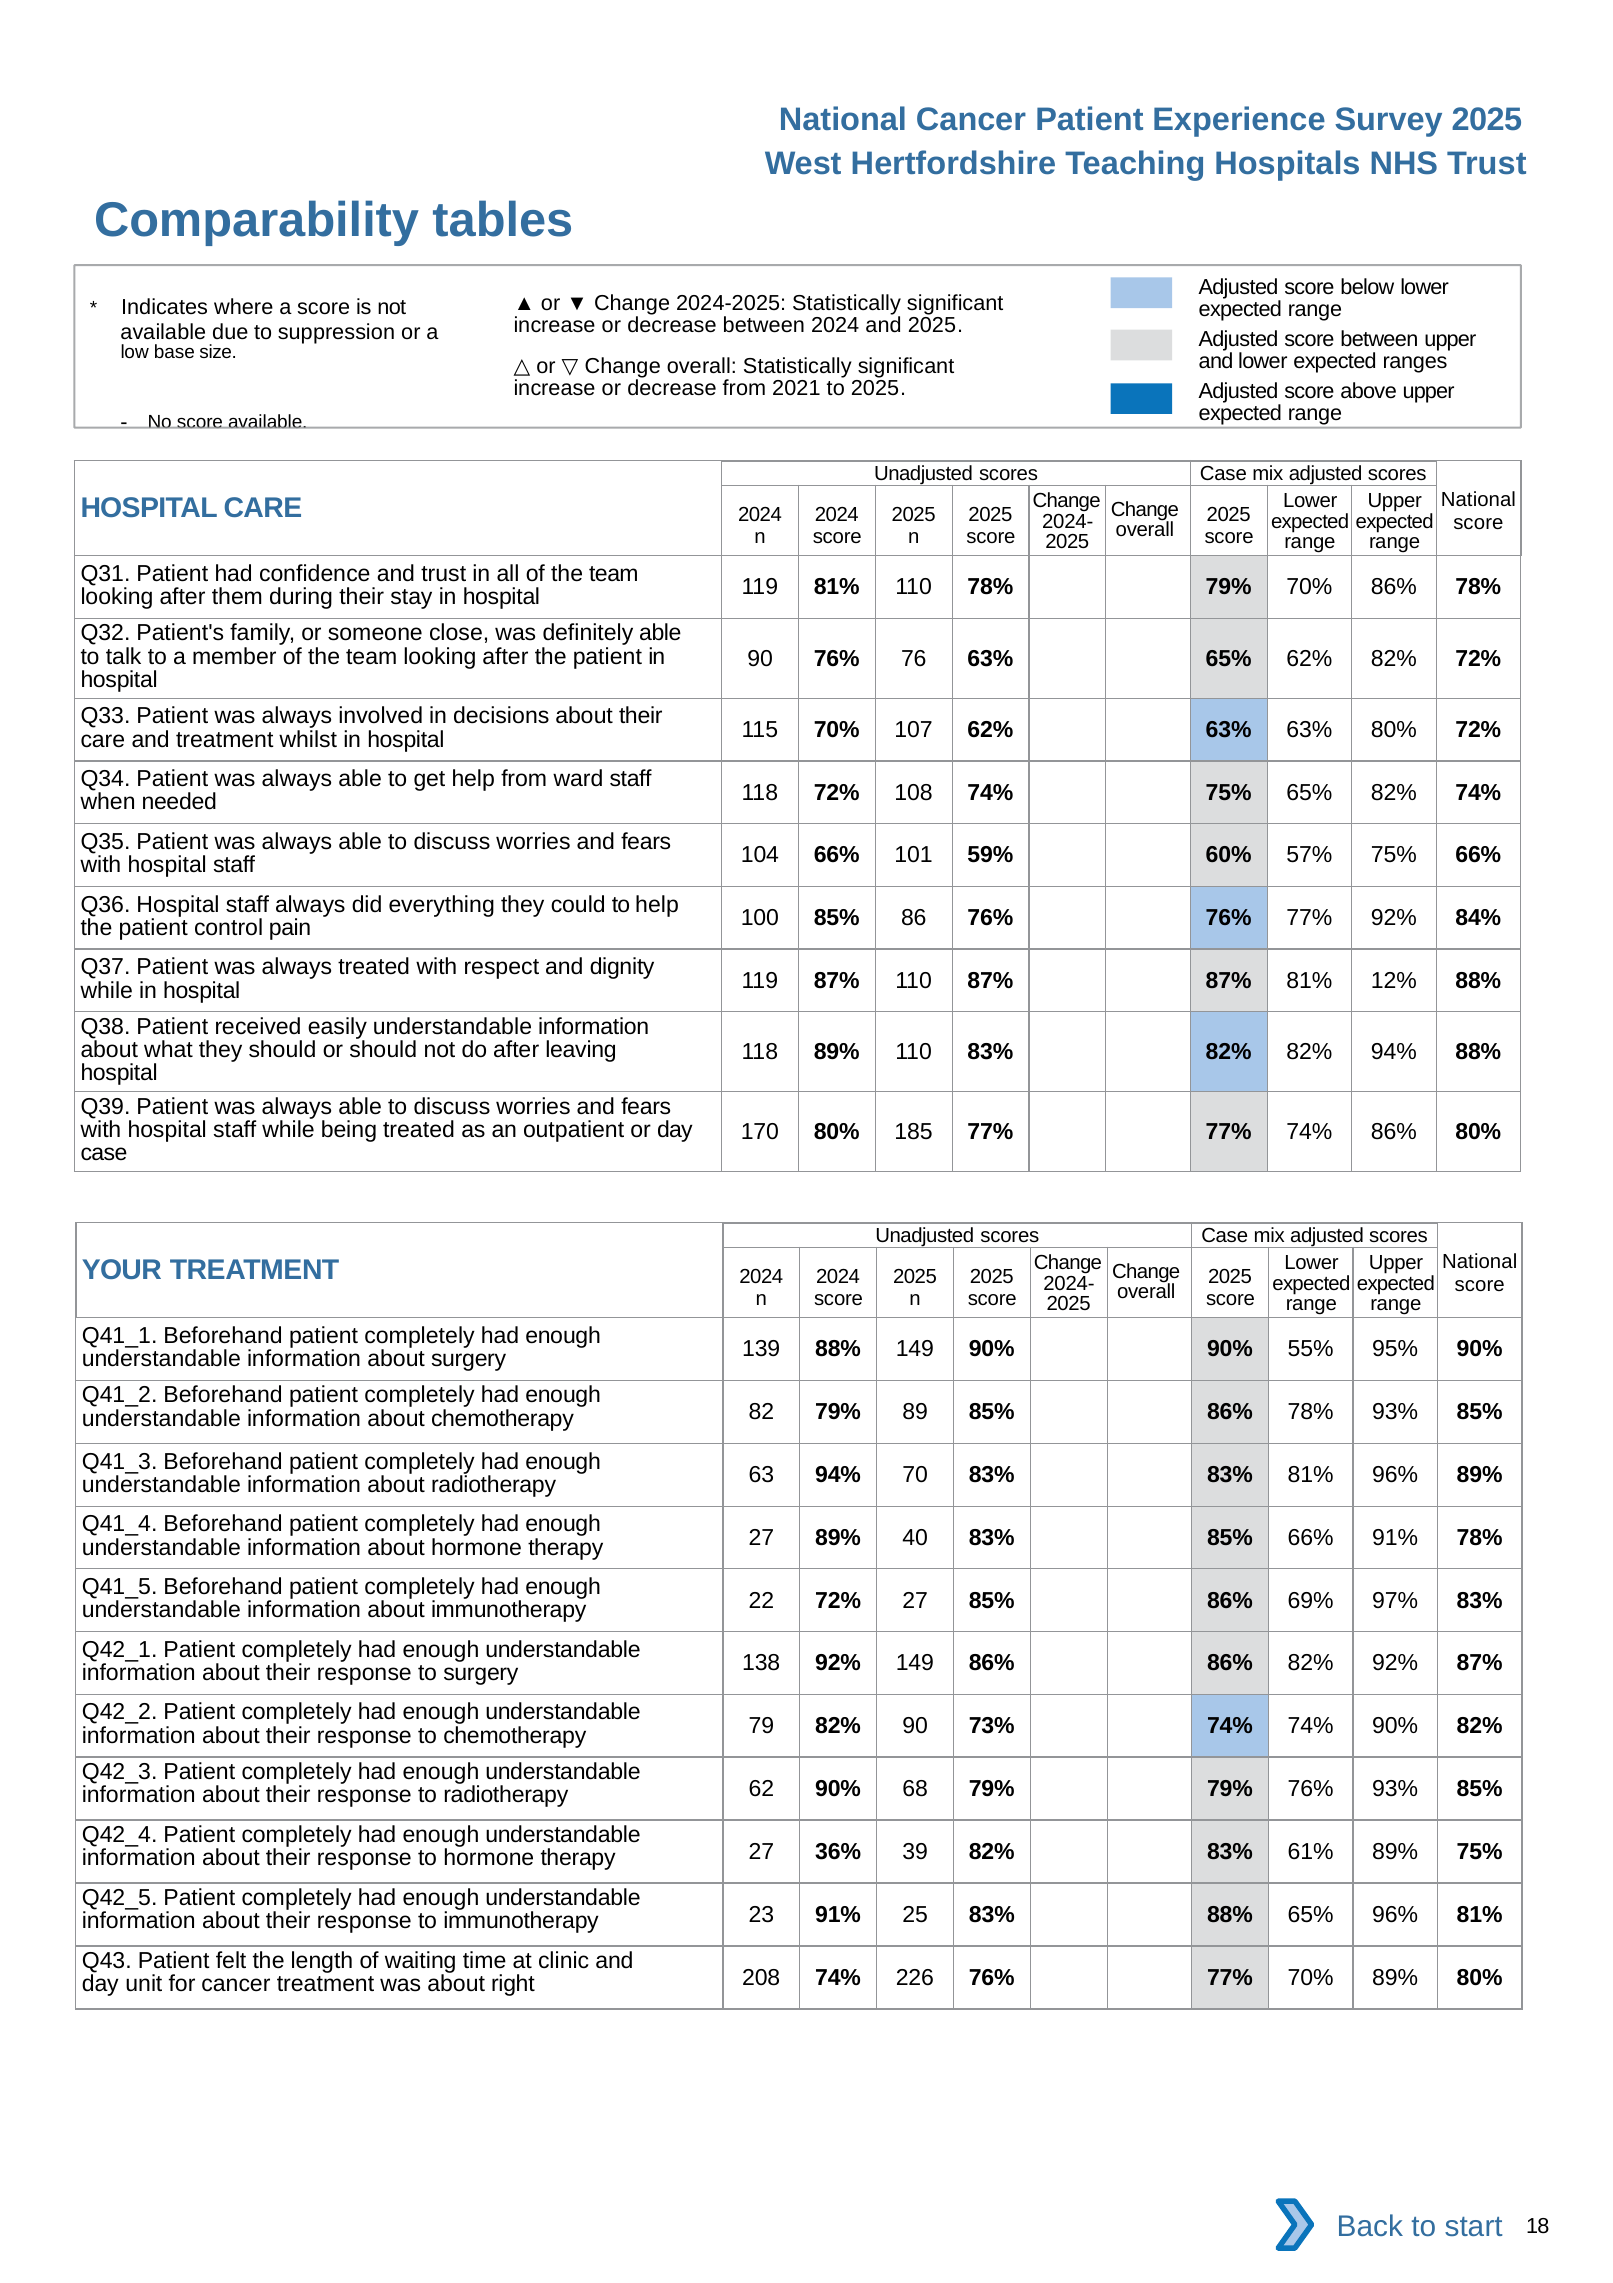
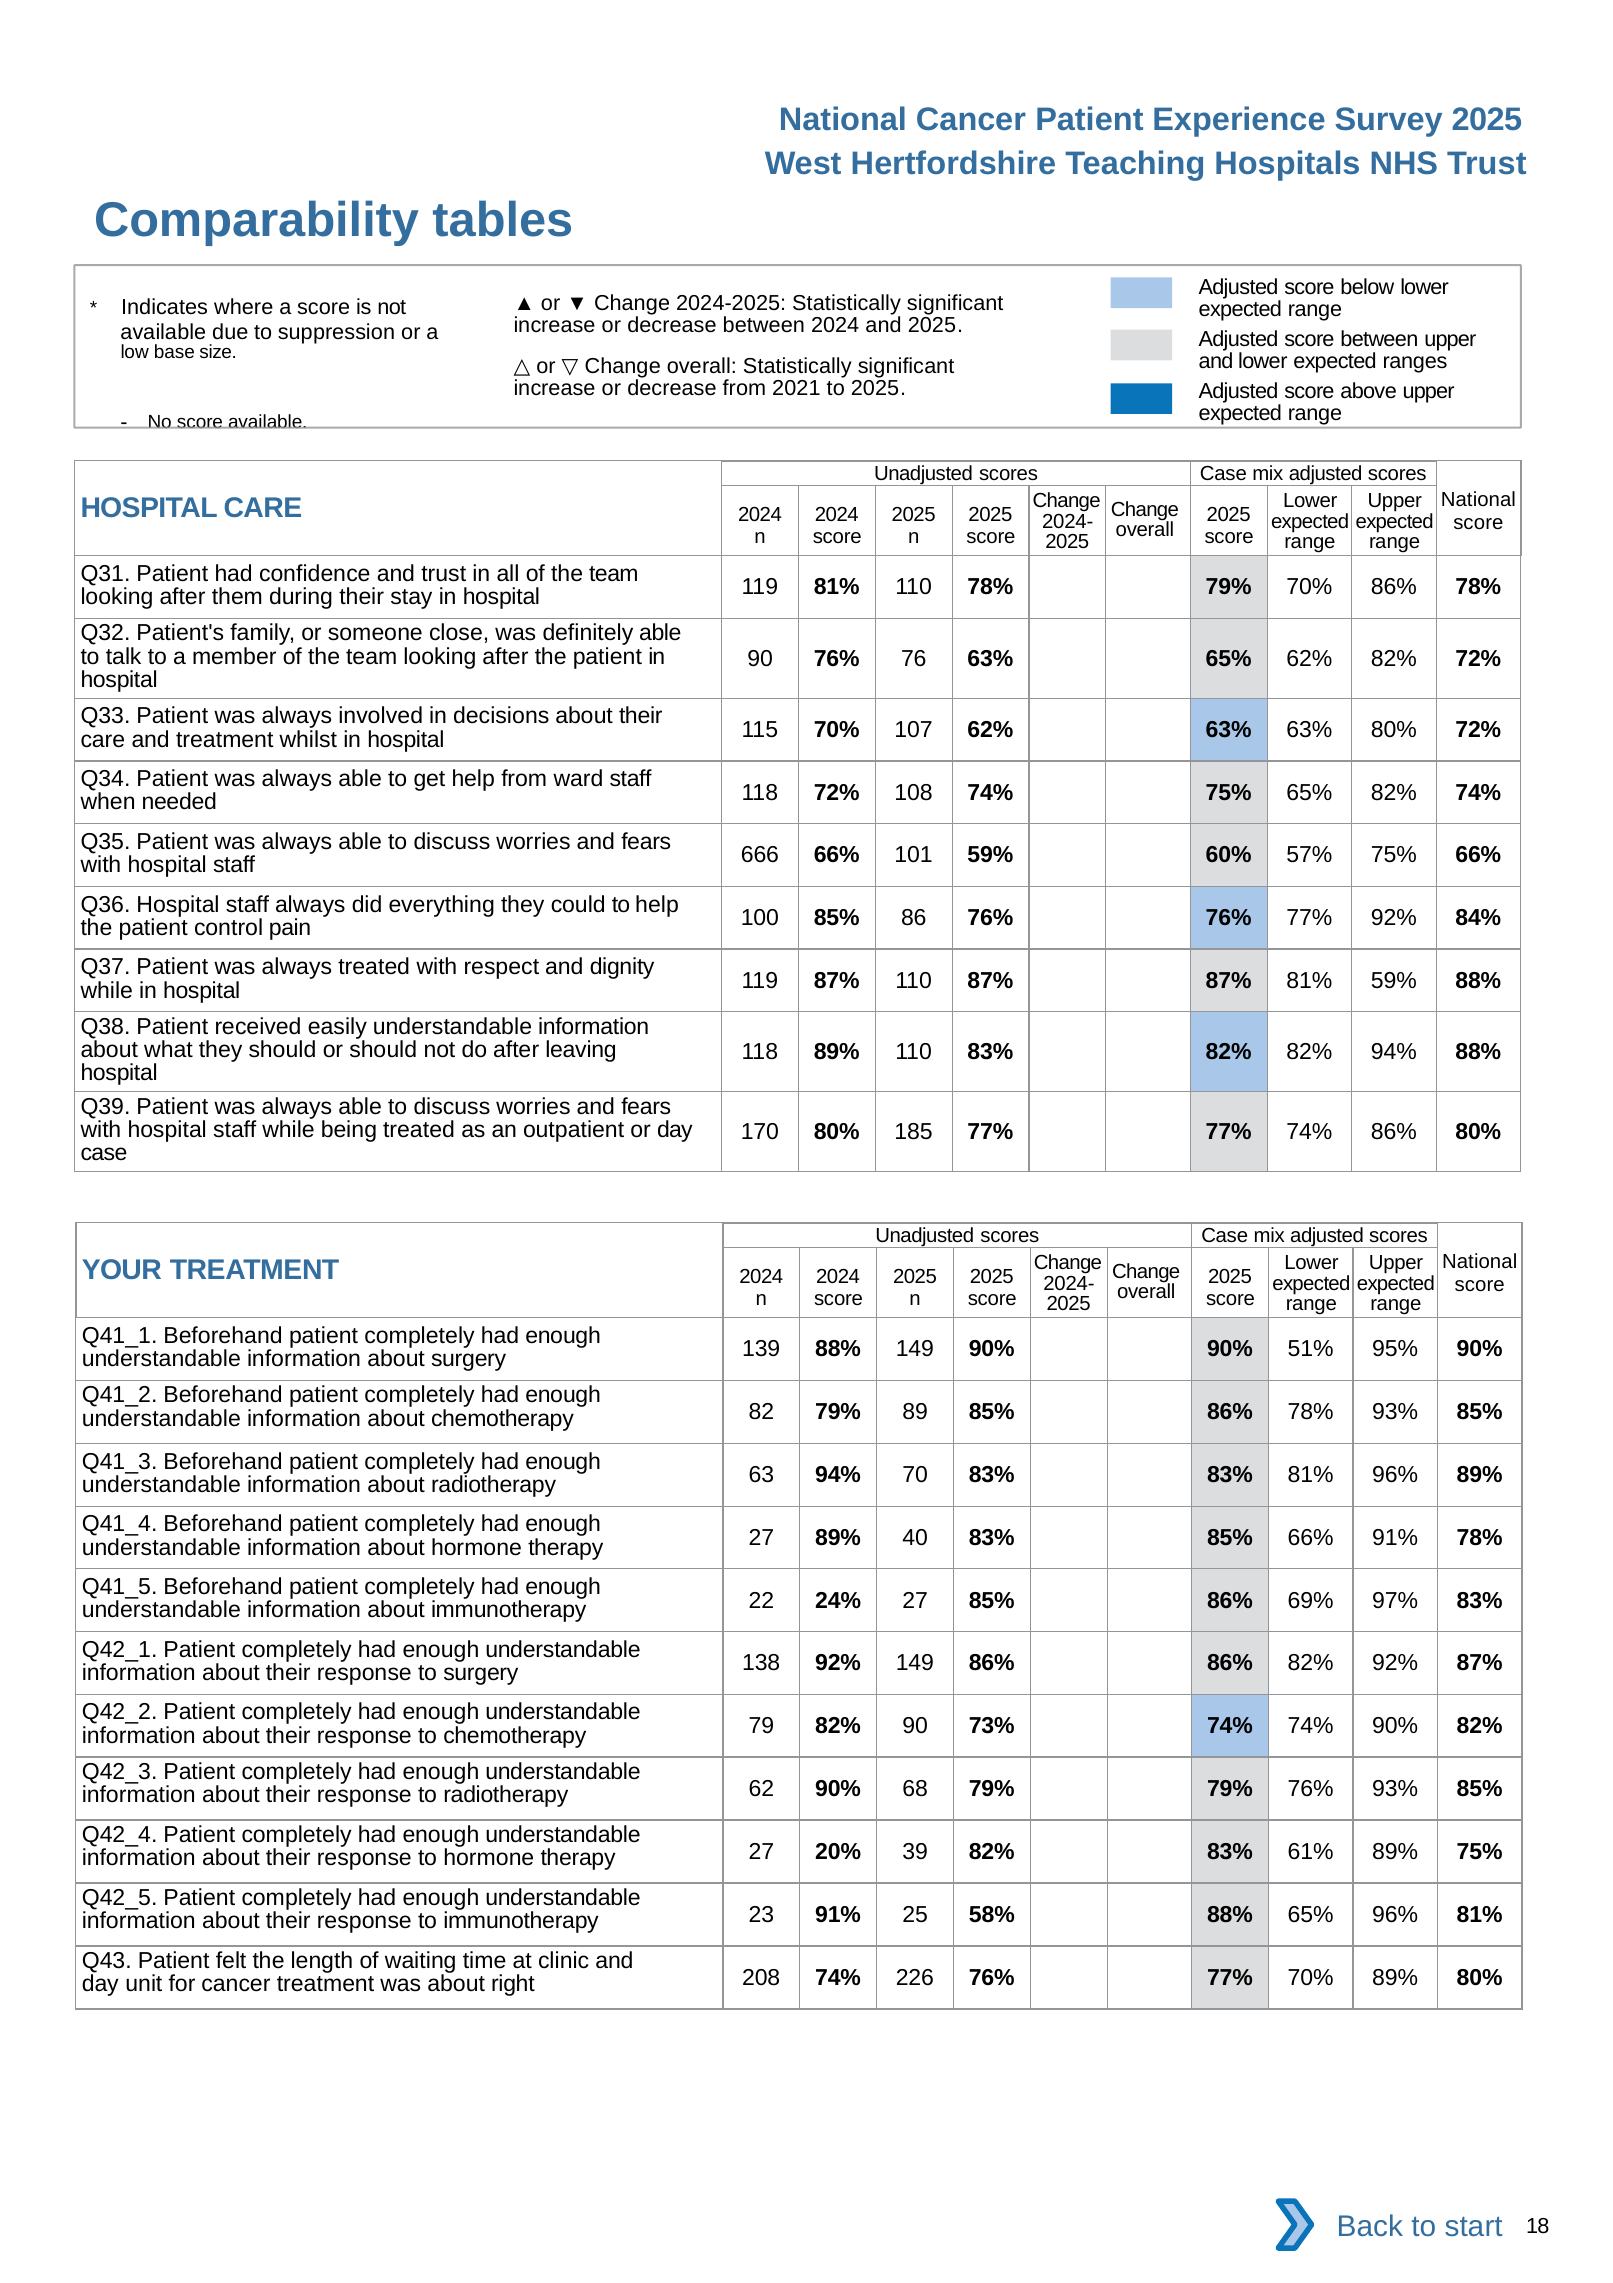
104: 104 -> 666
81% 12%: 12% -> 59%
55%: 55% -> 51%
22 72%: 72% -> 24%
36%: 36% -> 20%
25 83%: 83% -> 58%
